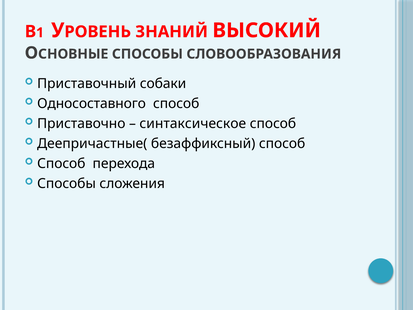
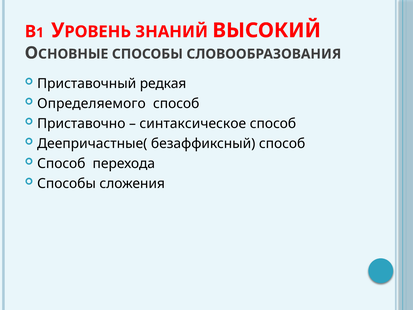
собаки: собаки -> редкая
Односоставного: Односоставного -> Определяемого
